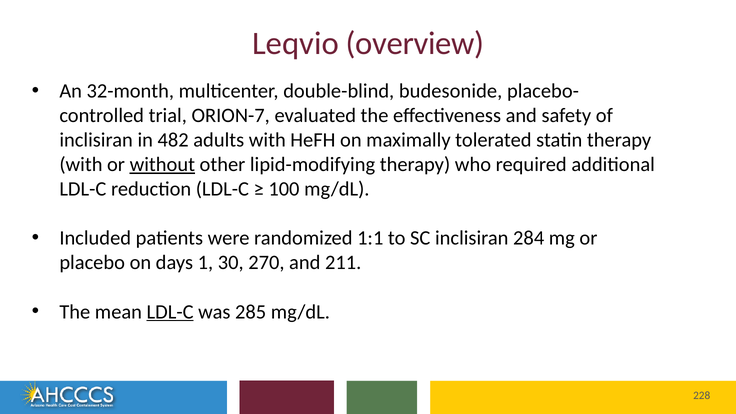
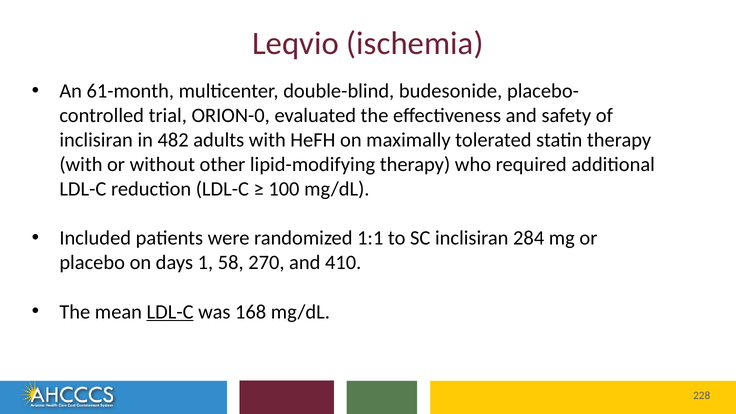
overview: overview -> ischemia
32-month: 32-month -> 61-month
ORION-7: ORION-7 -> ORION-0
without underline: present -> none
30: 30 -> 58
211: 211 -> 410
285: 285 -> 168
